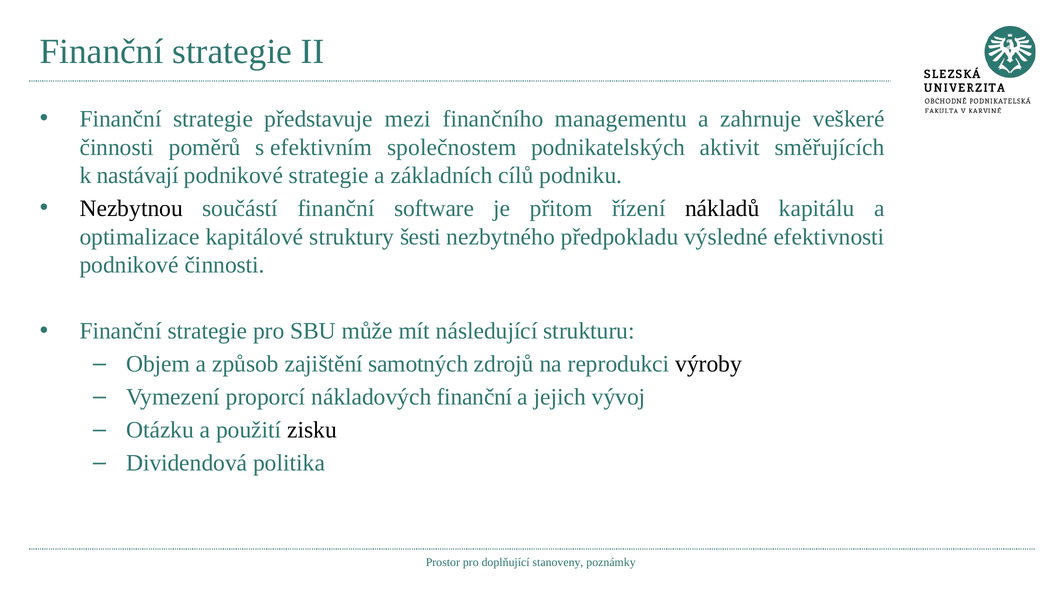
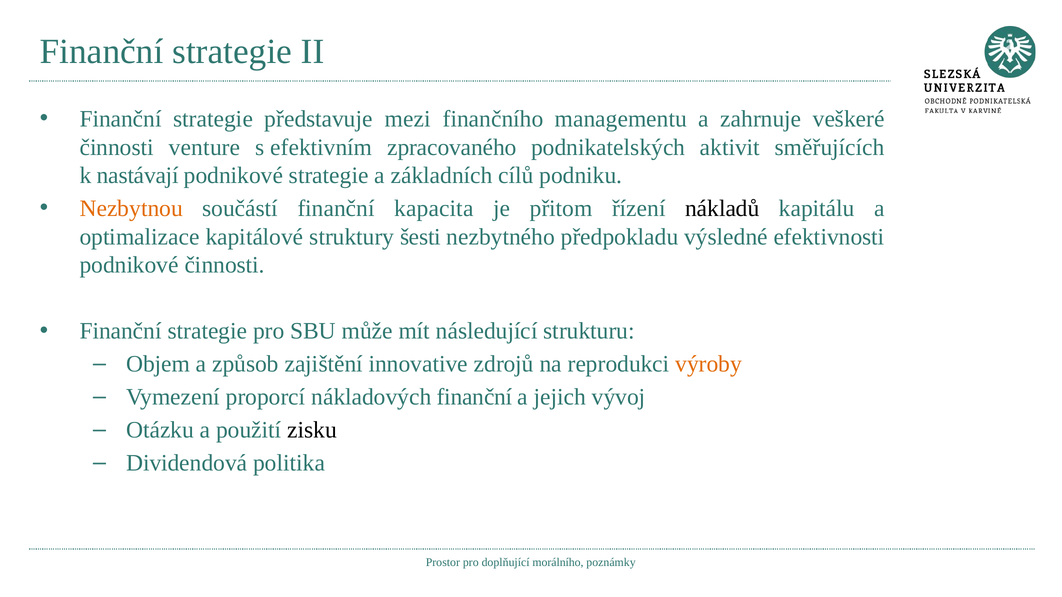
poměrů: poměrů -> venture
společnostem: společnostem -> zpracovaného
Nezbytnou colour: black -> orange
software: software -> kapacita
samotných: samotných -> innovative
výroby colour: black -> orange
stanoveny: stanoveny -> morálního
